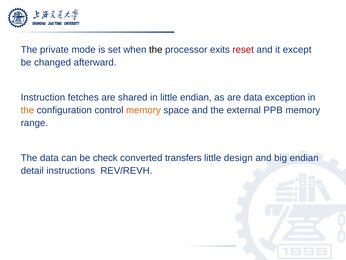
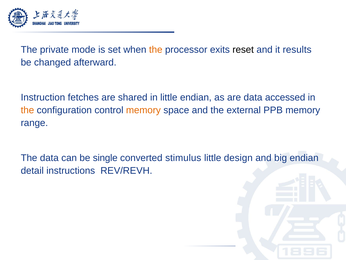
the at (156, 50) colour: black -> orange
reset colour: red -> black
except: except -> results
exception: exception -> accessed
check: check -> single
transfers: transfers -> stimulus
